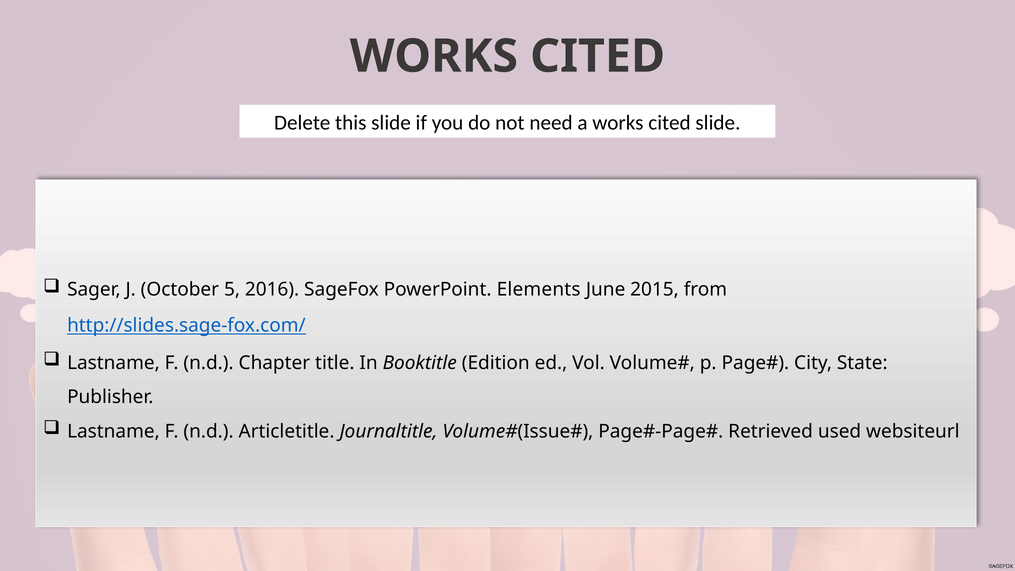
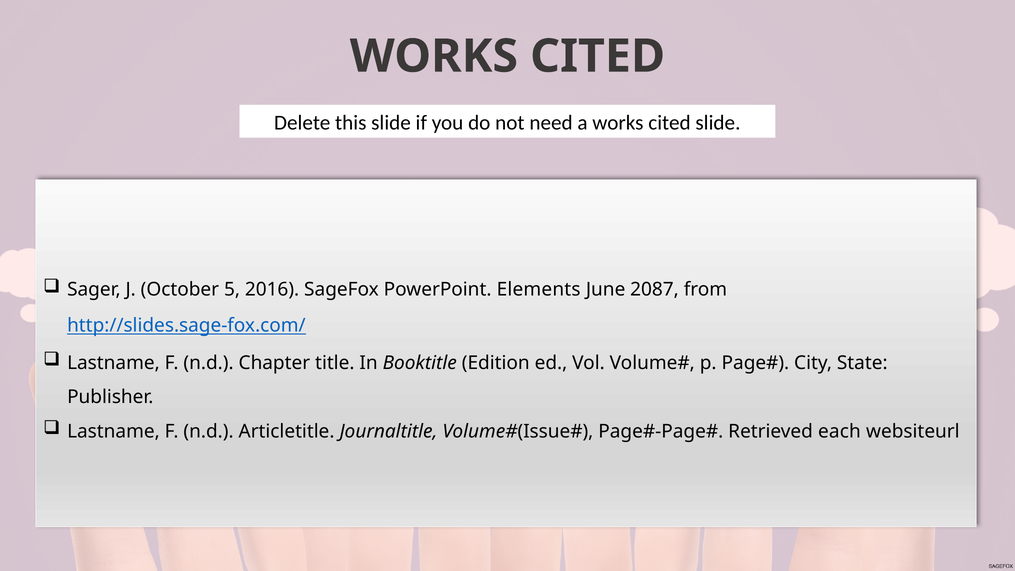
2015: 2015 -> 2087
used: used -> each
